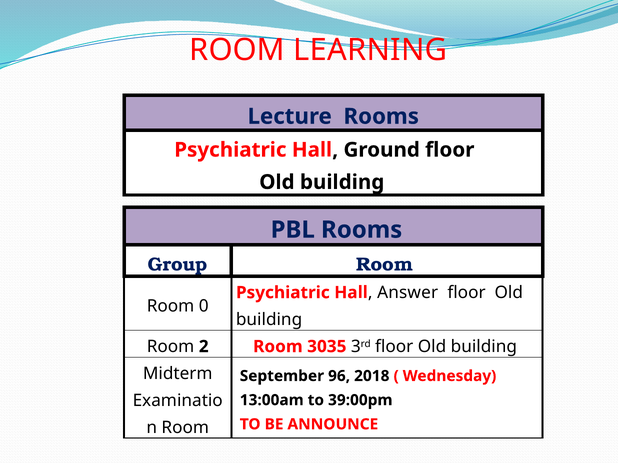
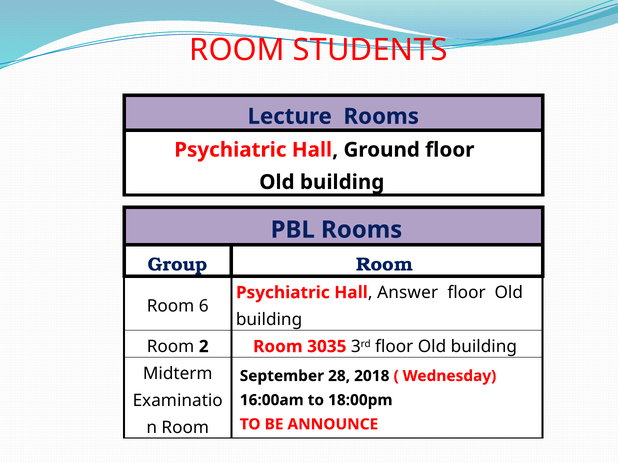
LEARNING: LEARNING -> STUDENTS
0: 0 -> 6
96: 96 -> 28
13:00am: 13:00am -> 16:00am
39:00pm: 39:00pm -> 18:00pm
